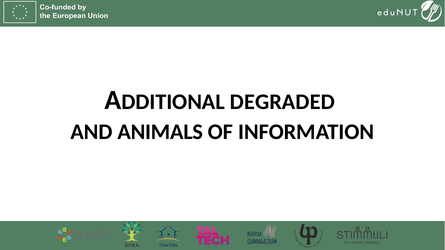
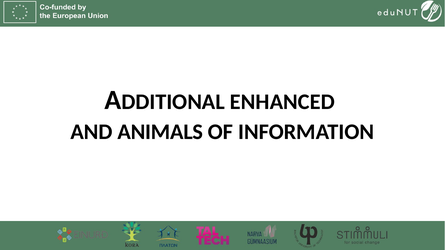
DEGRADED: DEGRADED -> ENHANCED
